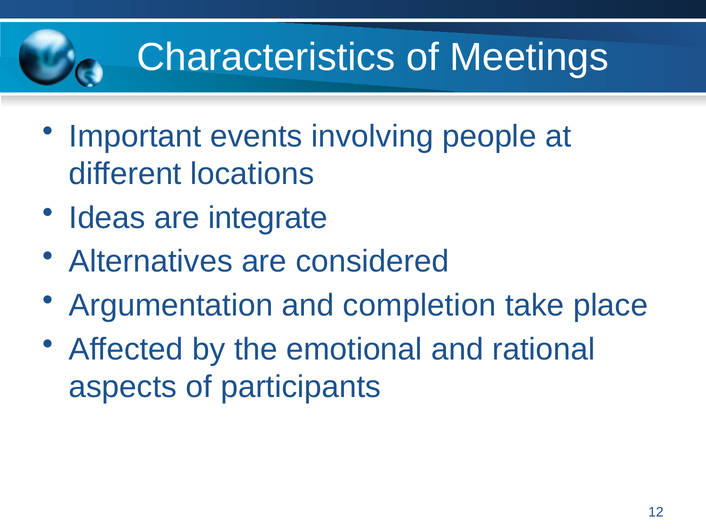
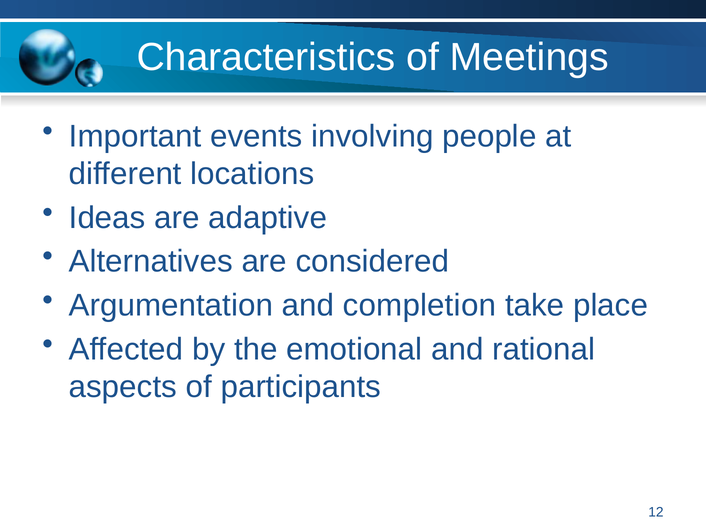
integrate: integrate -> adaptive
